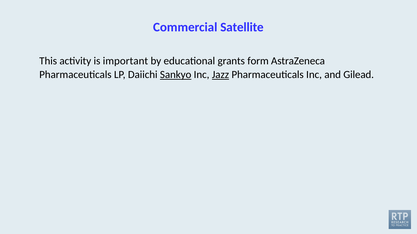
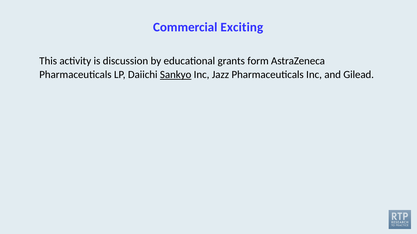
Satellite: Satellite -> Exciting
important: important -> discussion
Jazz underline: present -> none
